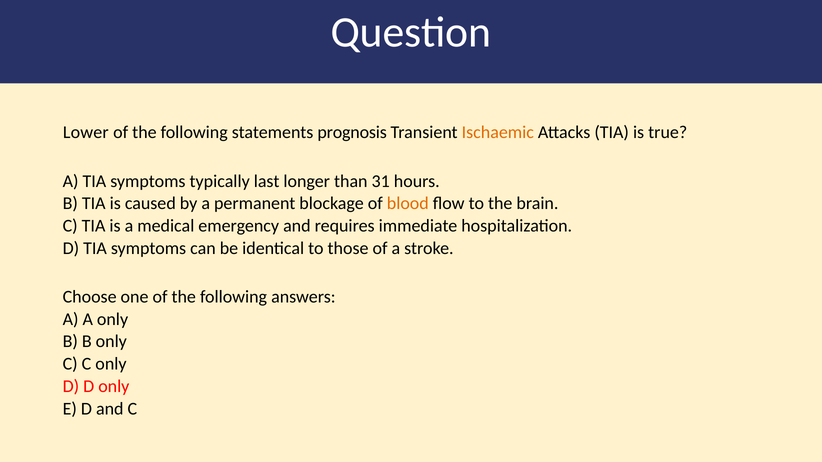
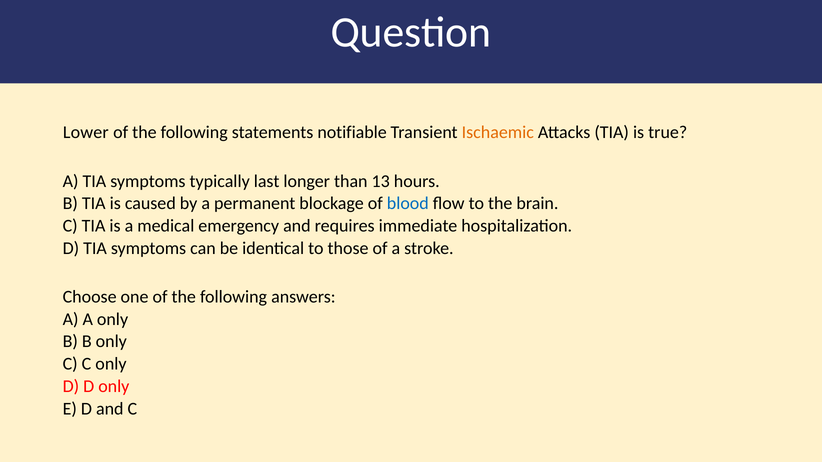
prognosis: prognosis -> notifiable
31: 31 -> 13
blood colour: orange -> blue
